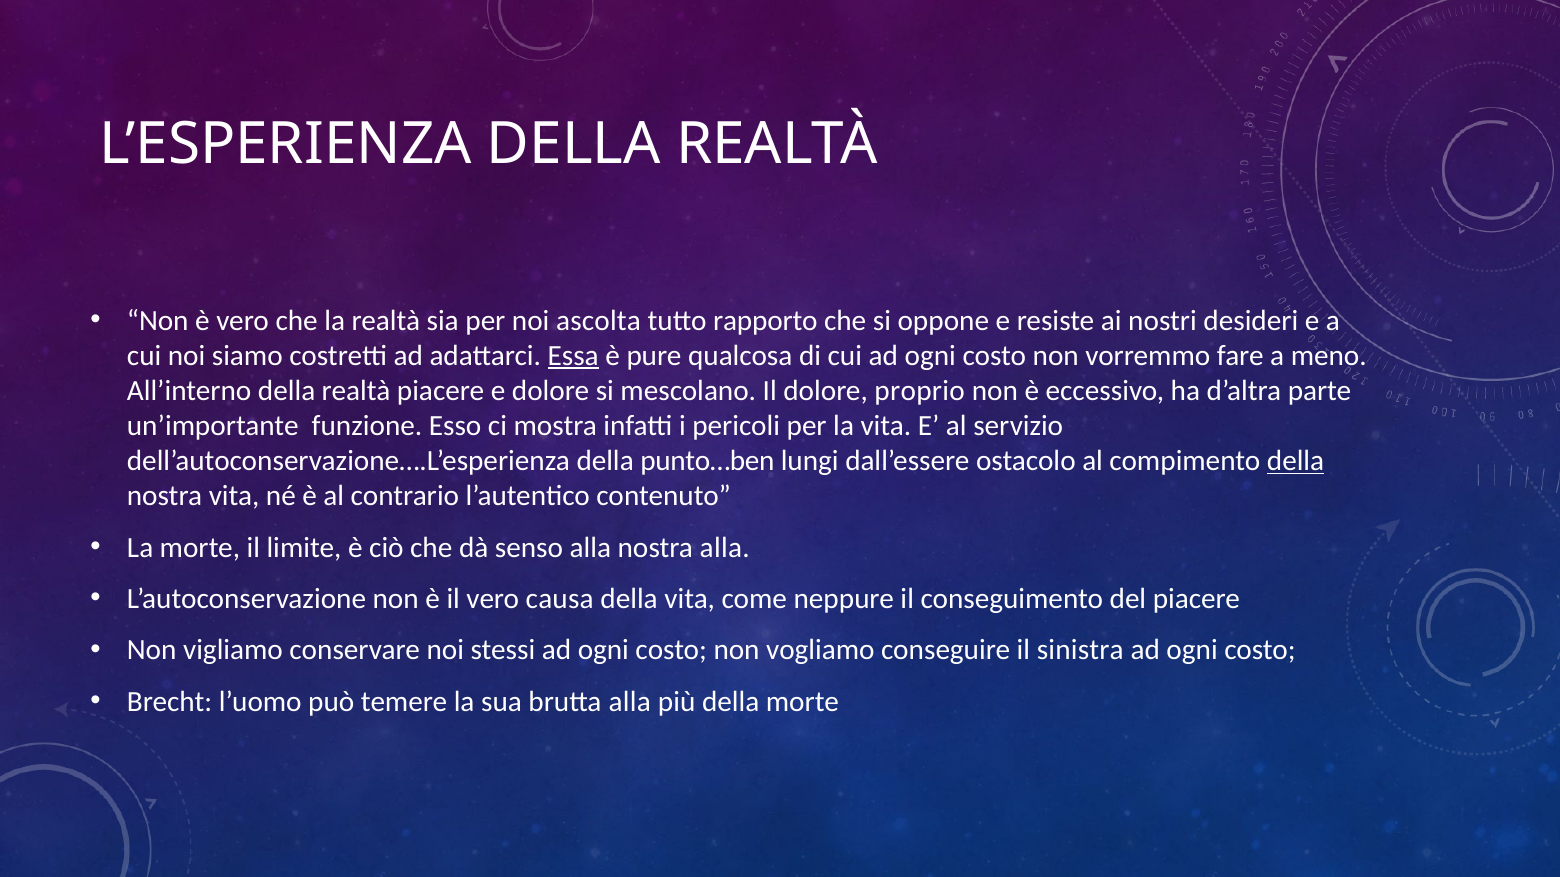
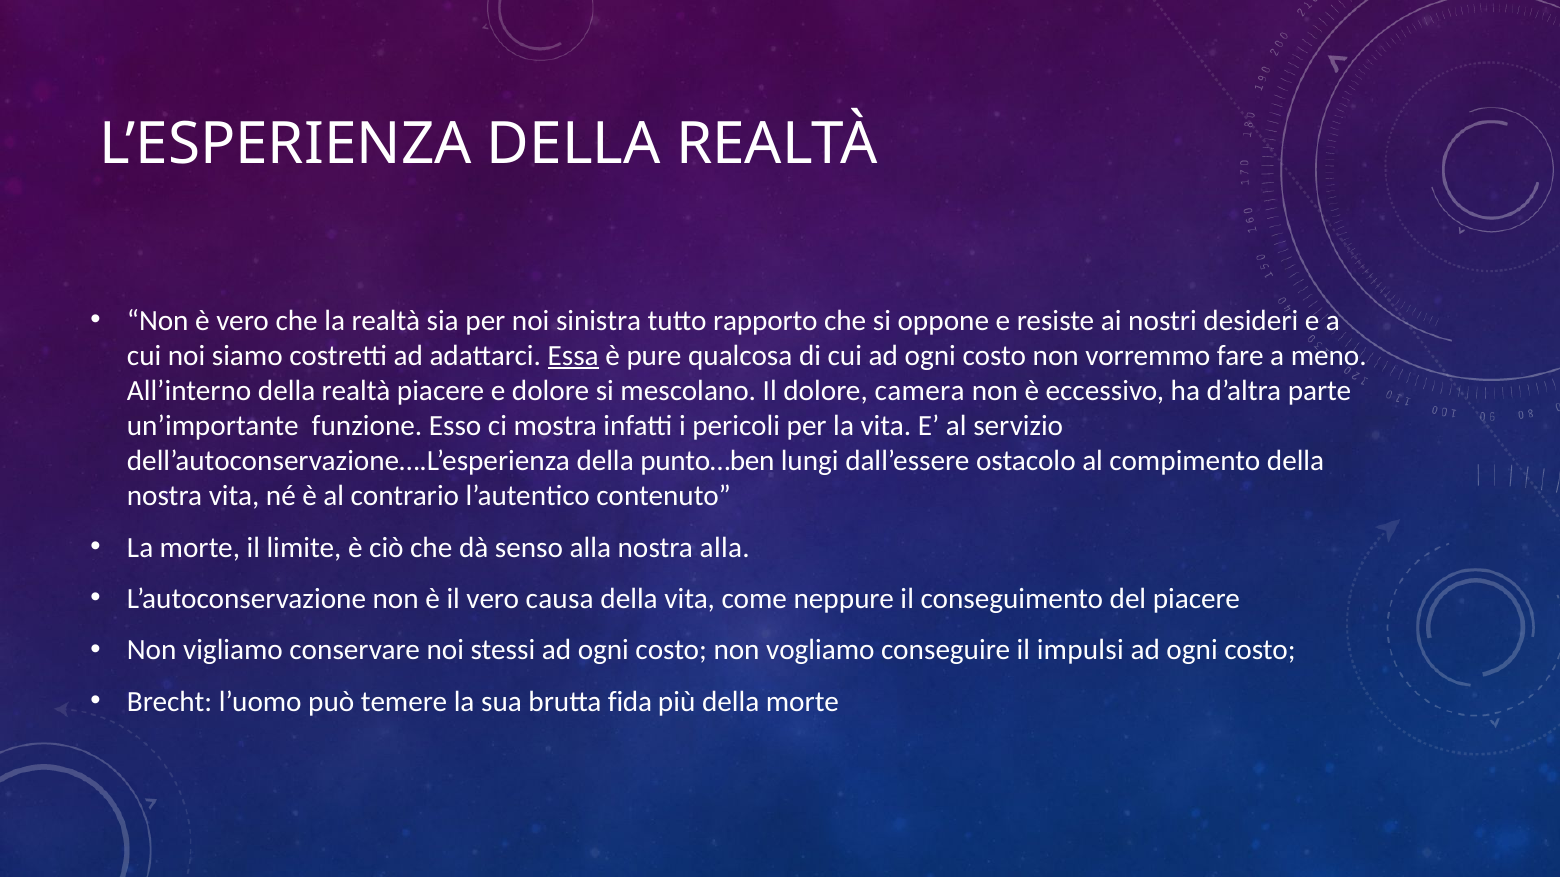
ascolta: ascolta -> sinistra
proprio: proprio -> camera
della at (1296, 461) underline: present -> none
sinistra: sinistra -> impulsi
brutta alla: alla -> fida
